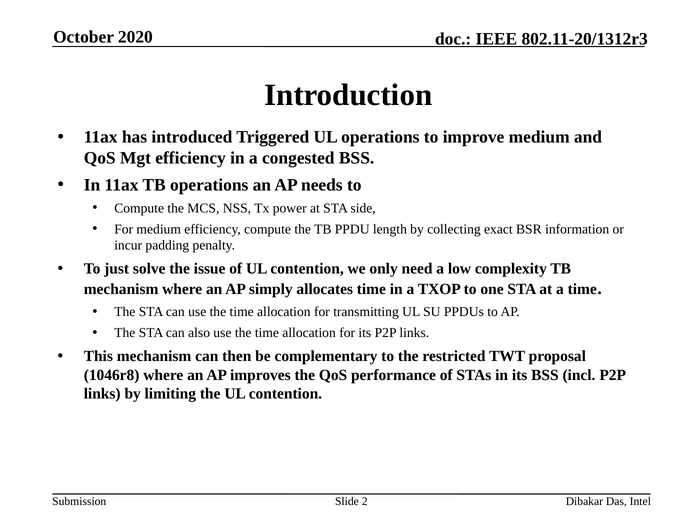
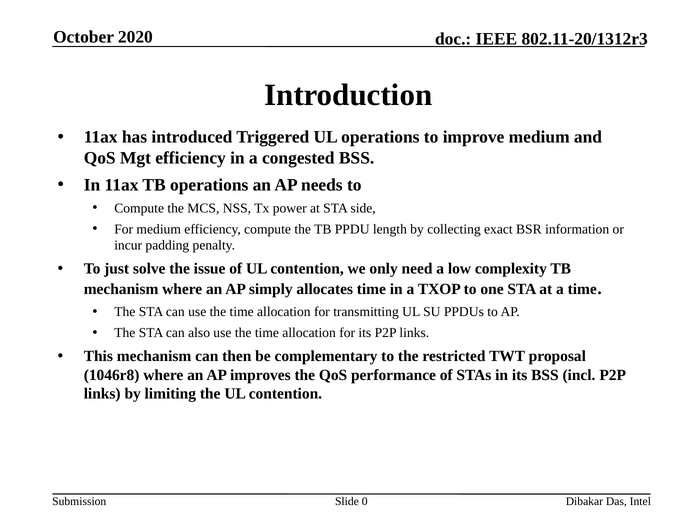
2: 2 -> 0
